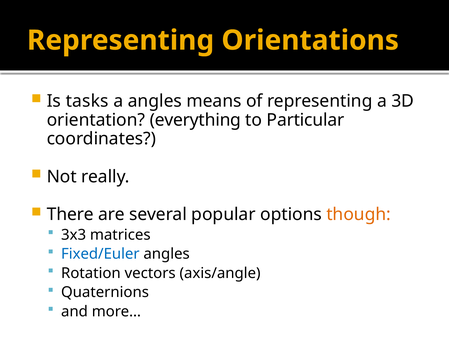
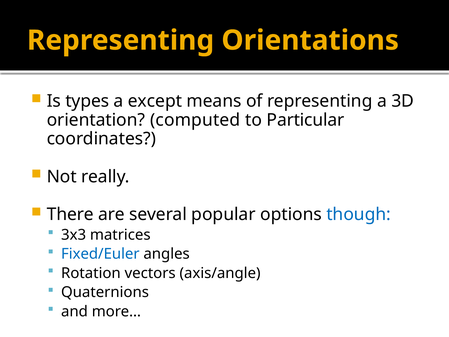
tasks: tasks -> types
a angles: angles -> except
everything: everything -> computed
though colour: orange -> blue
